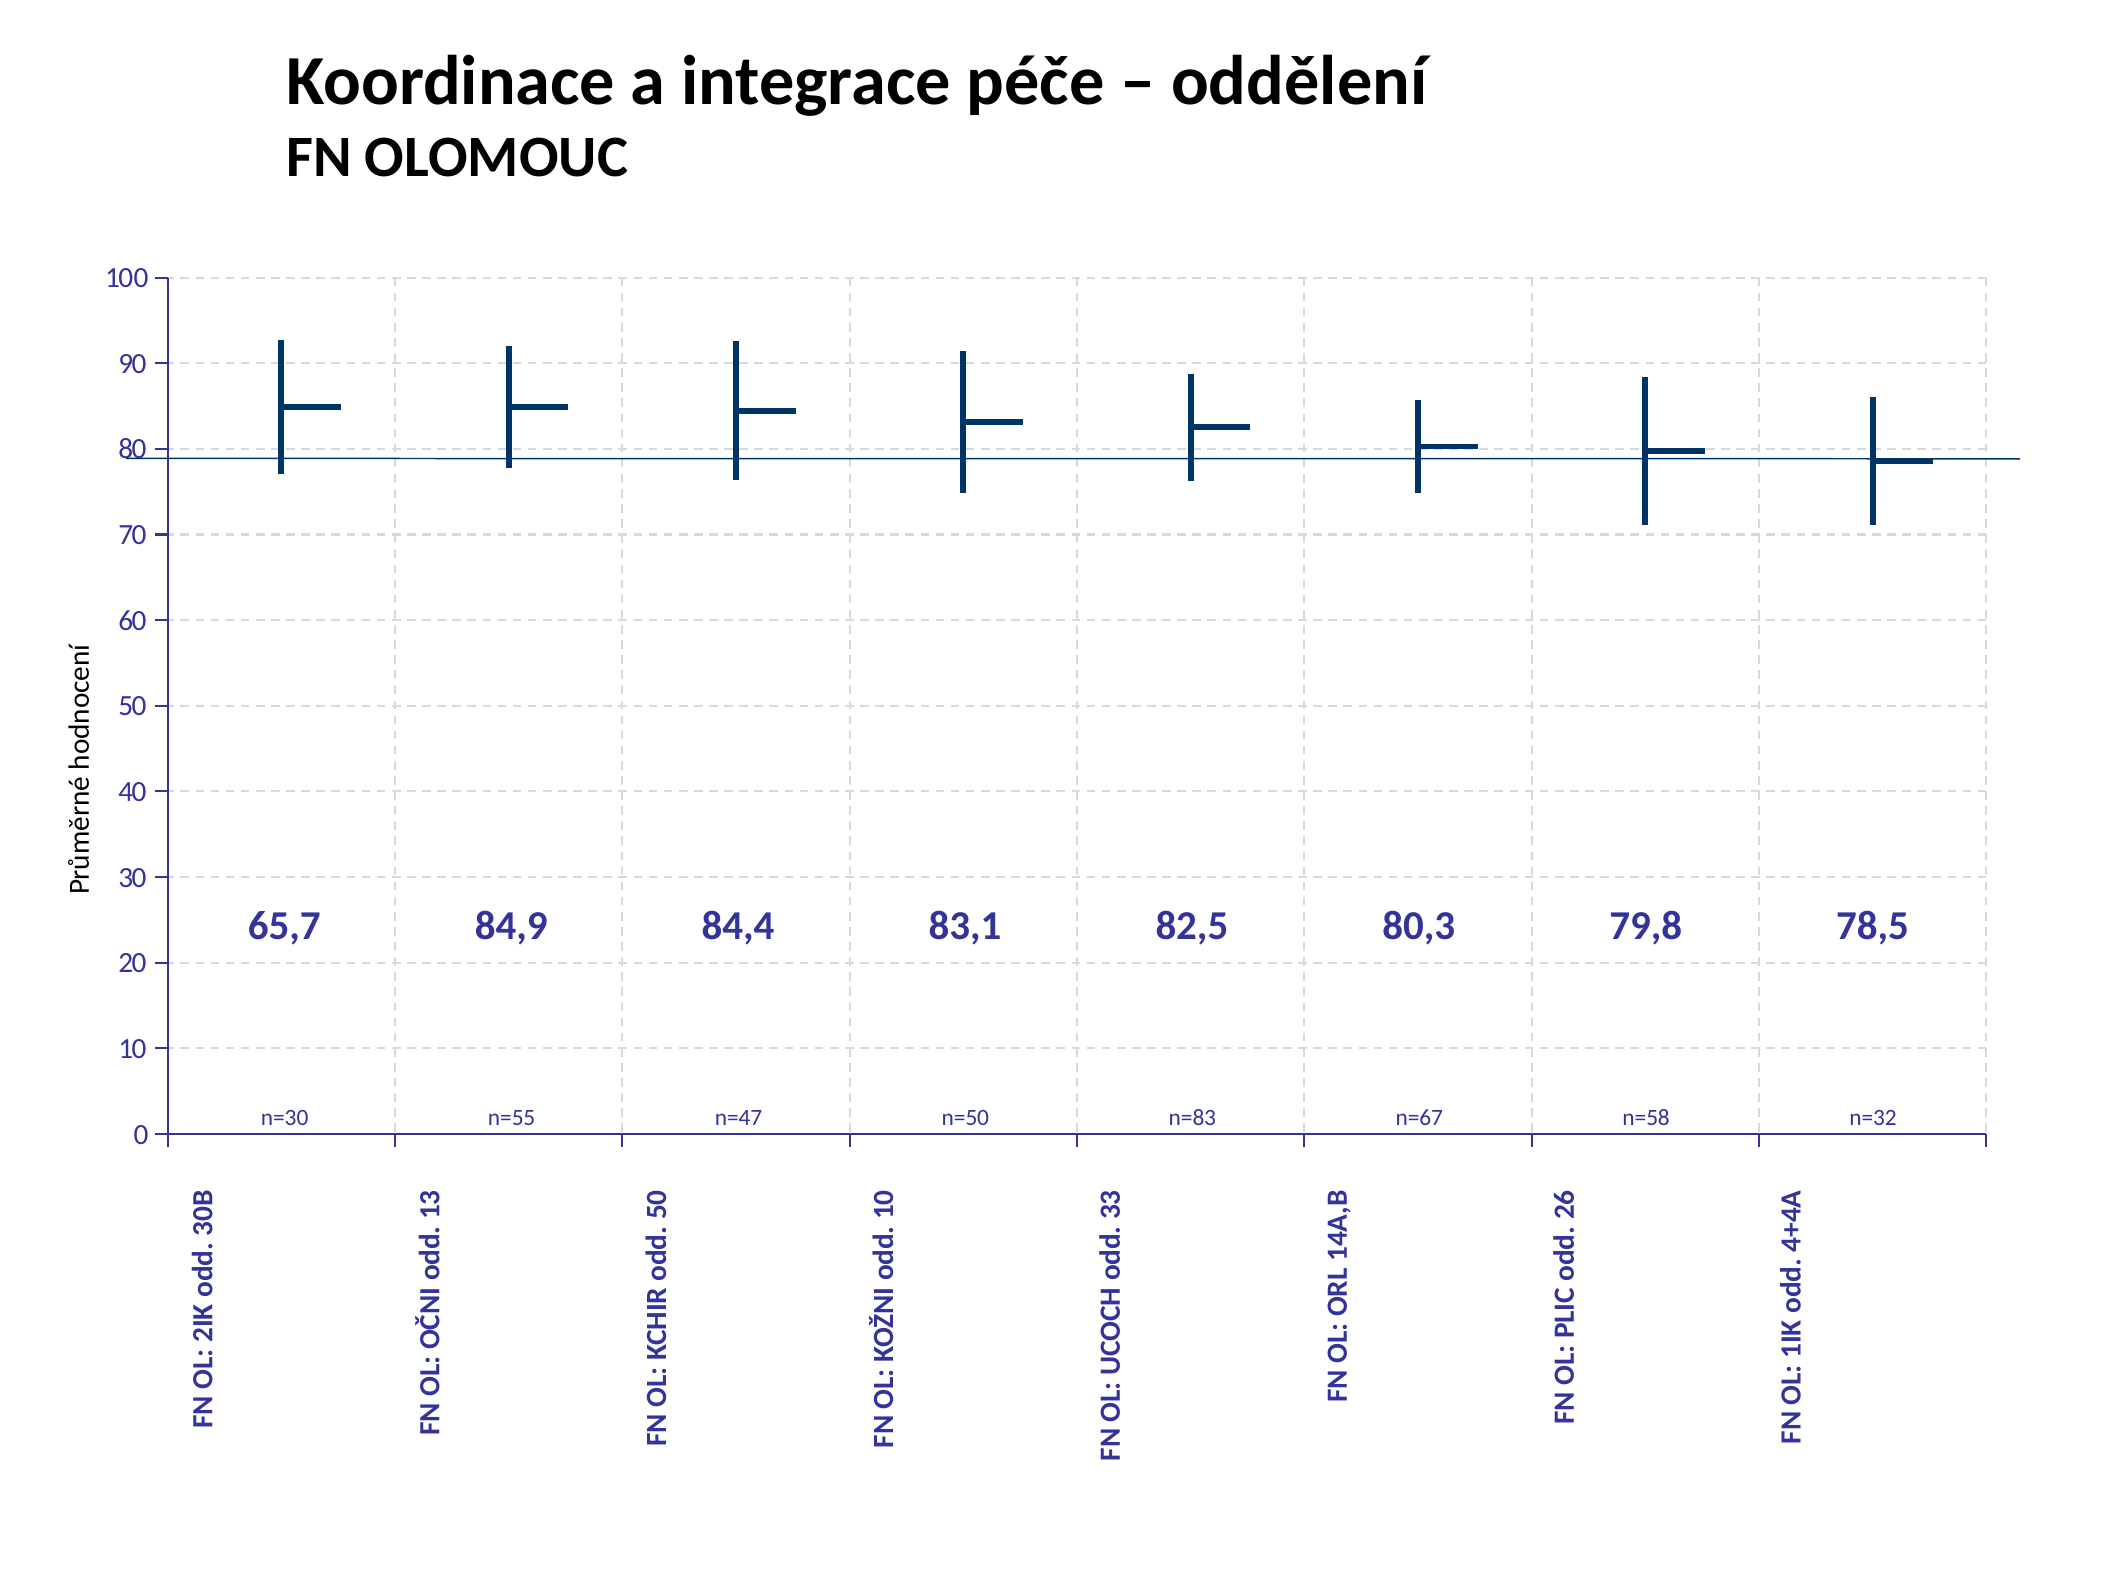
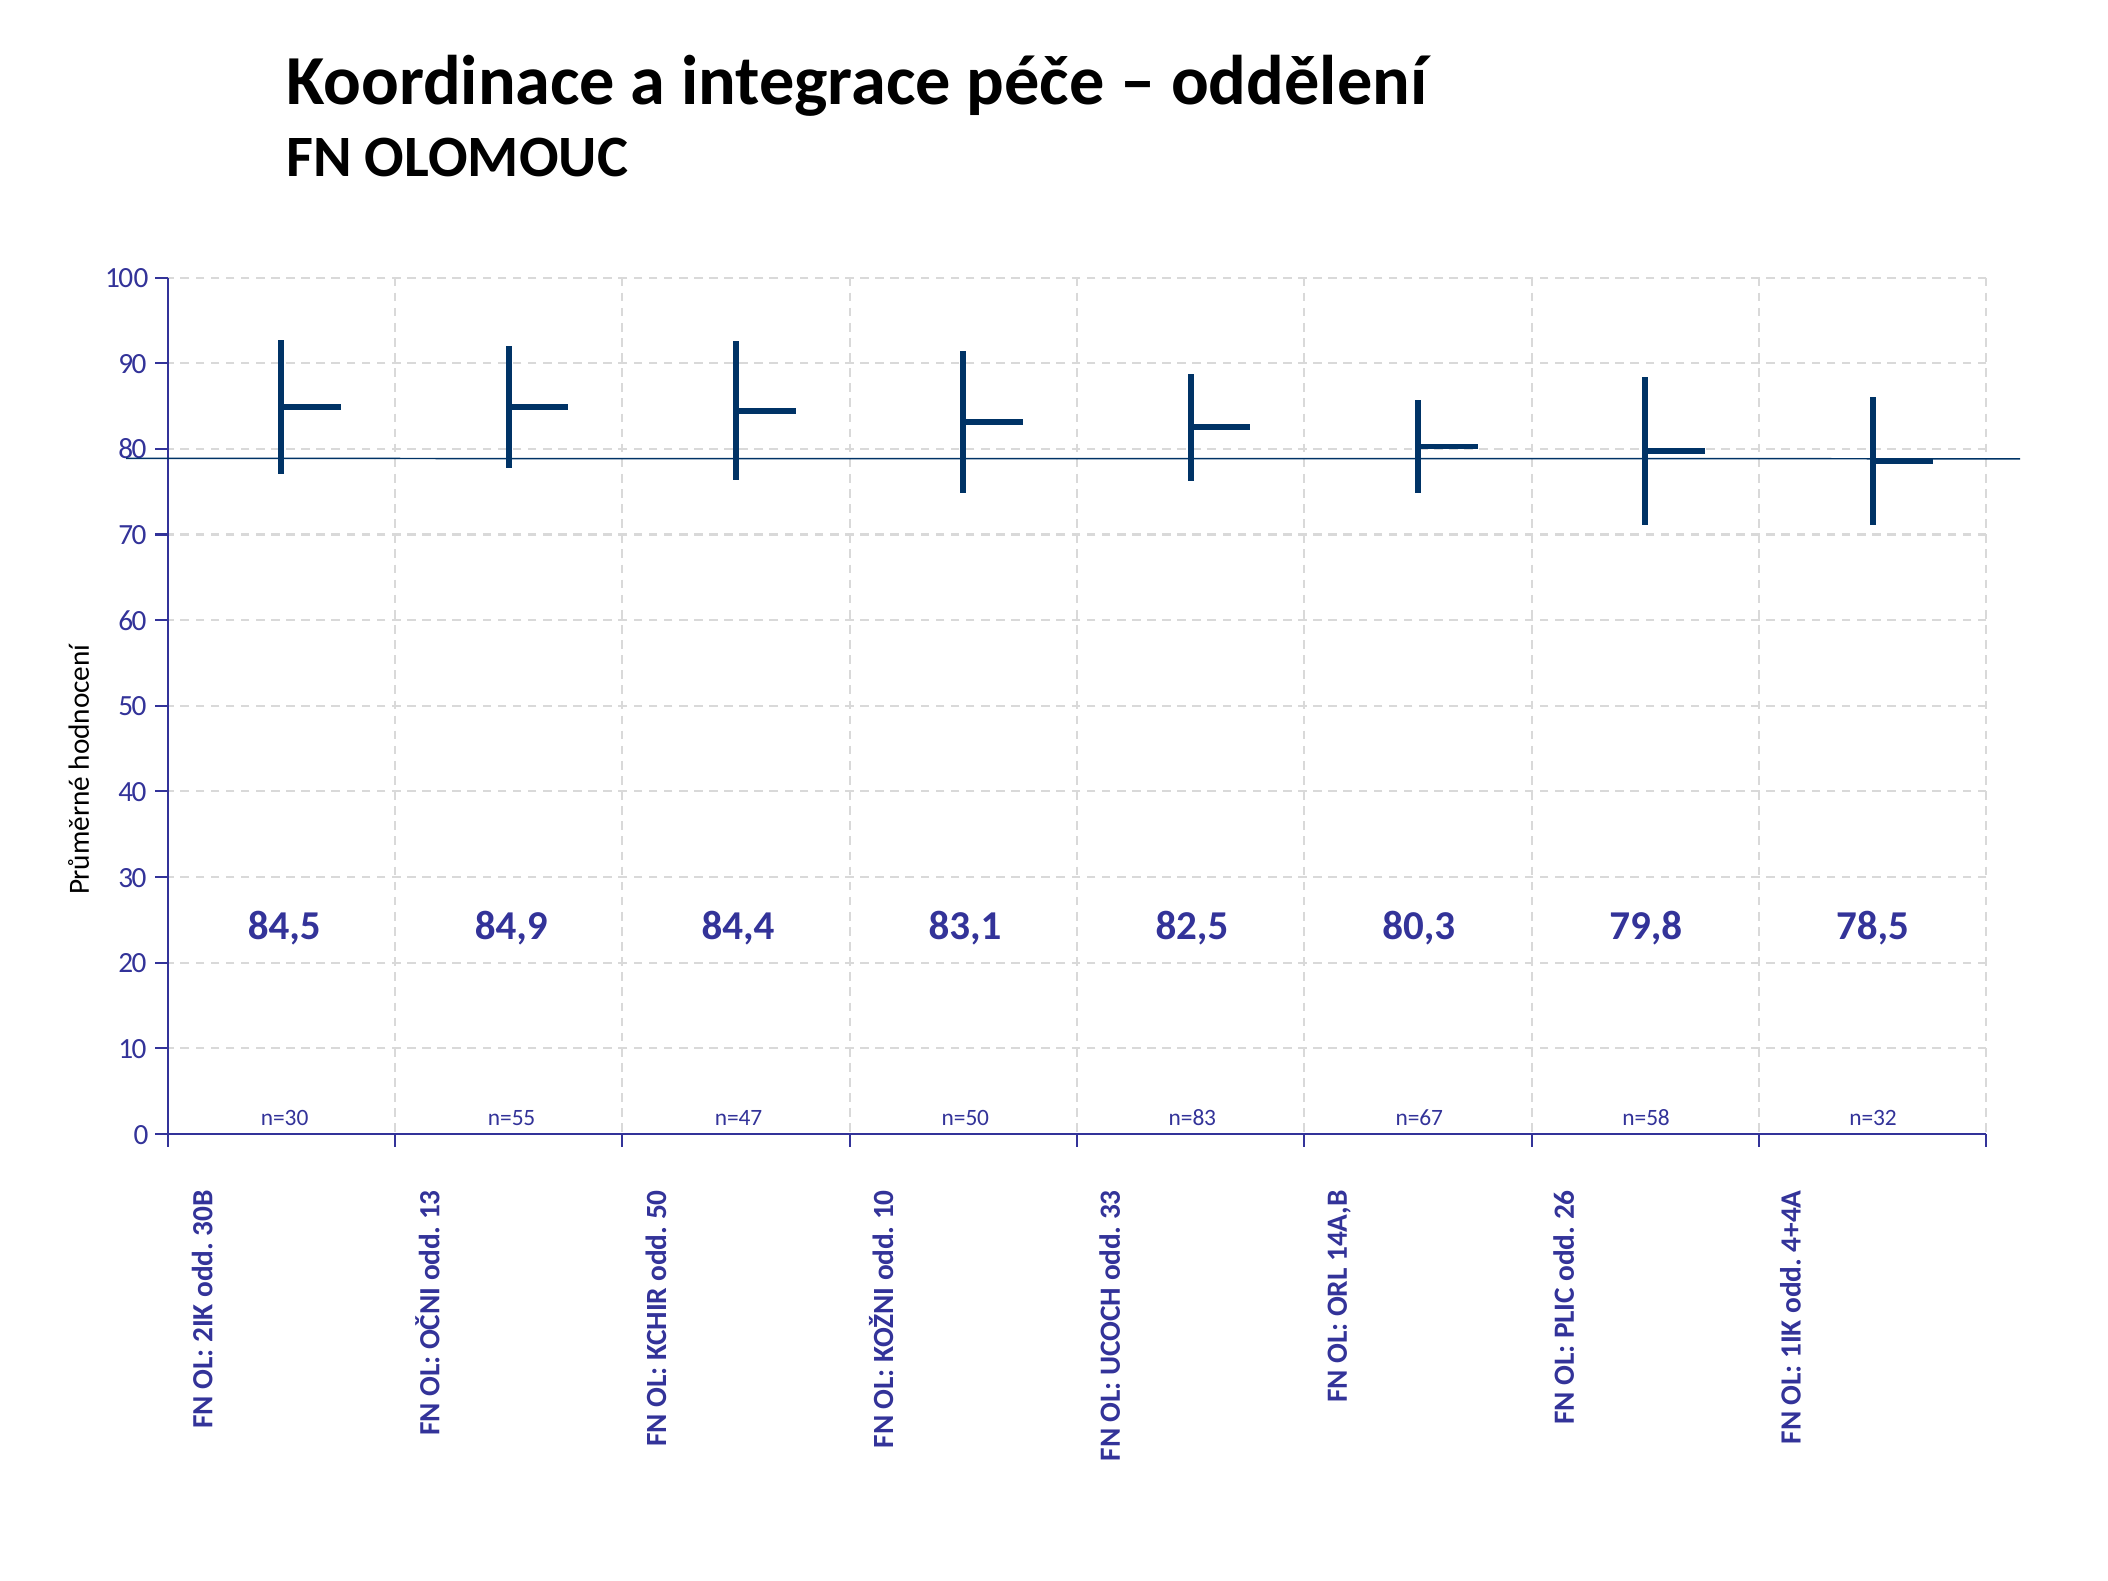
65,7: 65,7 -> 84,5
